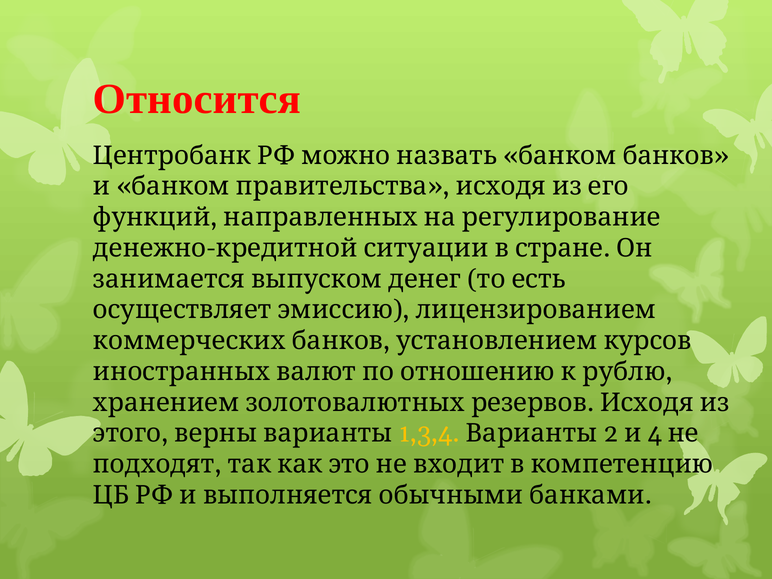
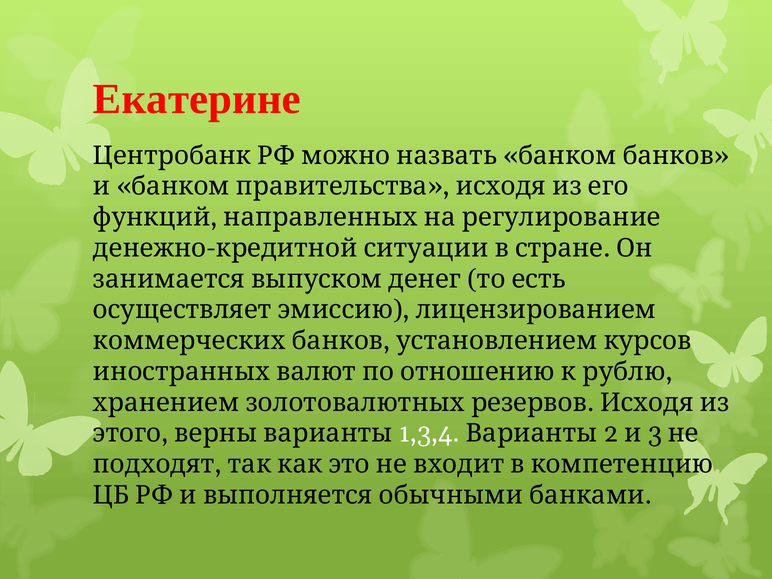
Относится: Относится -> Екатерине
1,3,4 colour: yellow -> white
4: 4 -> 3
